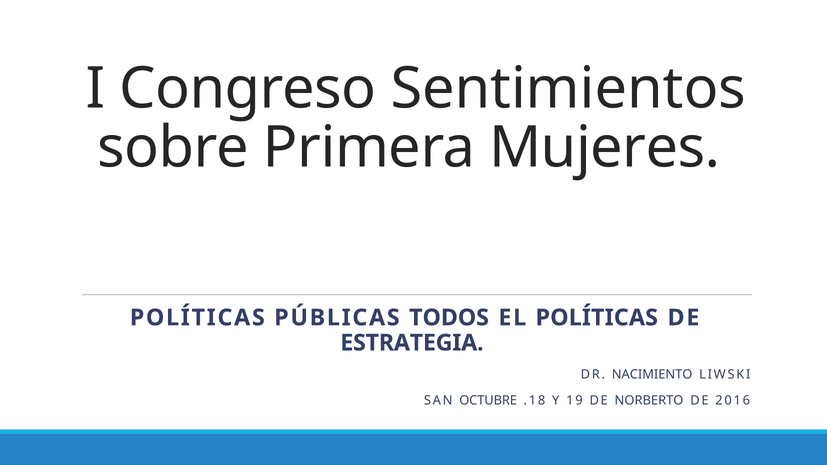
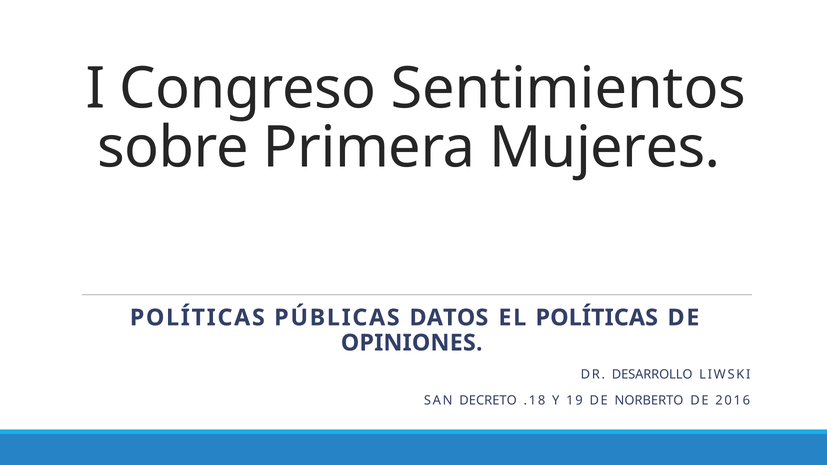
TODOS: TODOS -> DATOS
ESTRATEGIA: ESTRATEGIA -> OPINIONES
NACIMIENTO: NACIMIENTO -> DESARROLLO
OCTUBRE: OCTUBRE -> DECRETO
